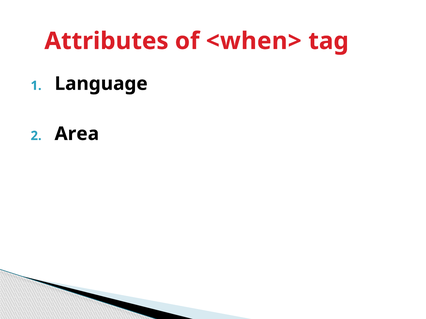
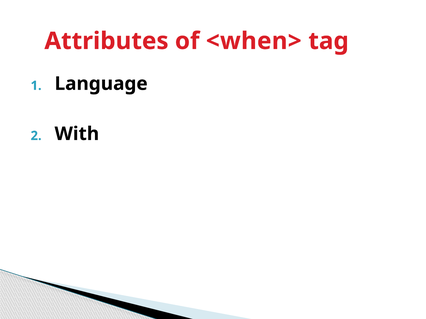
Area: Area -> With
